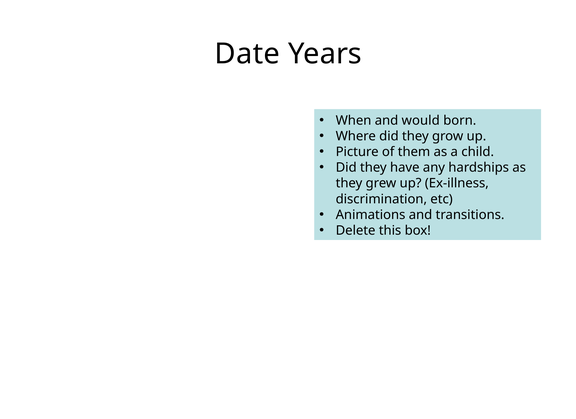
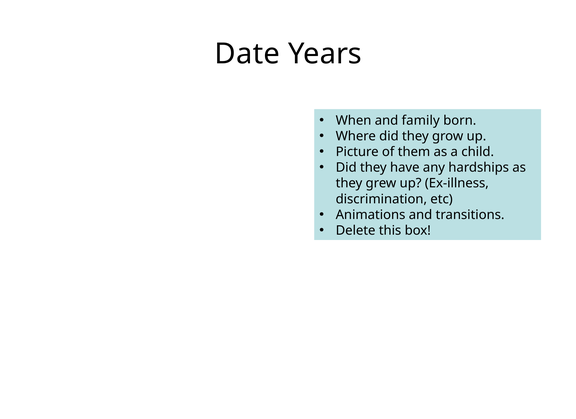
would: would -> family
